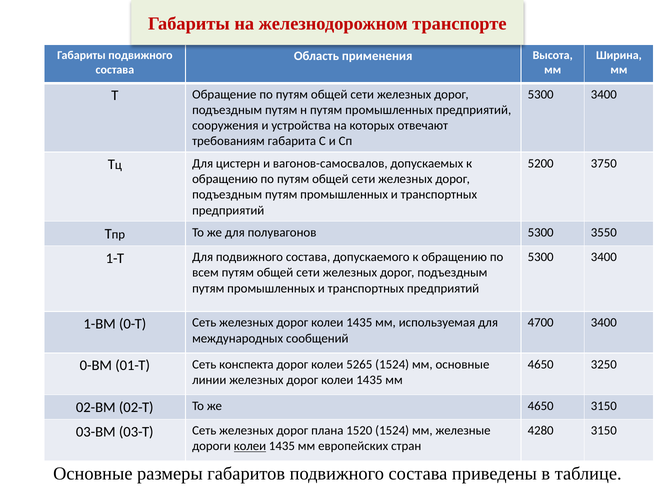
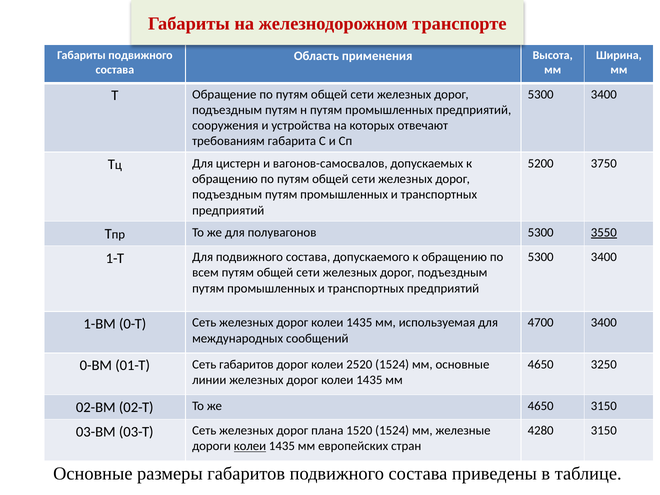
3550 underline: none -> present
Сеть конспекта: конспекта -> габаритов
5265: 5265 -> 2520
